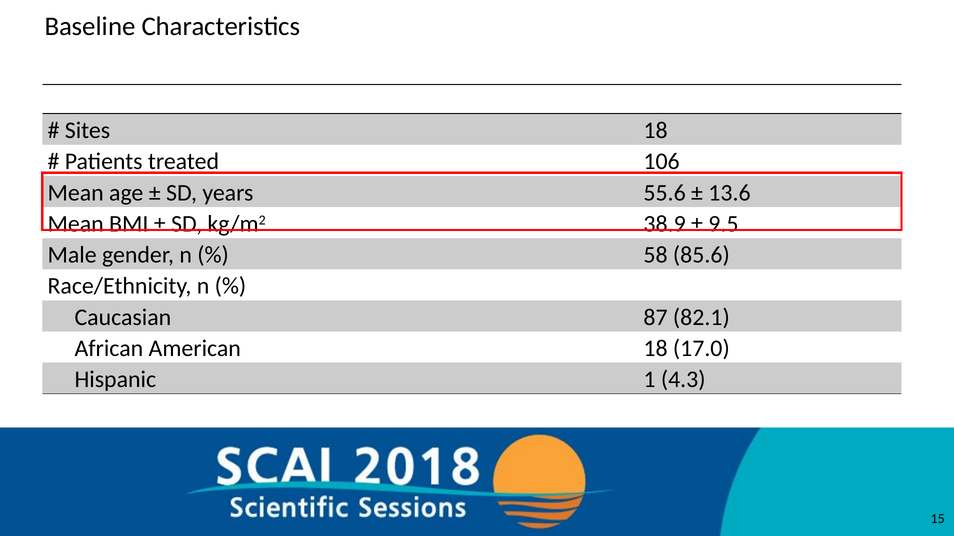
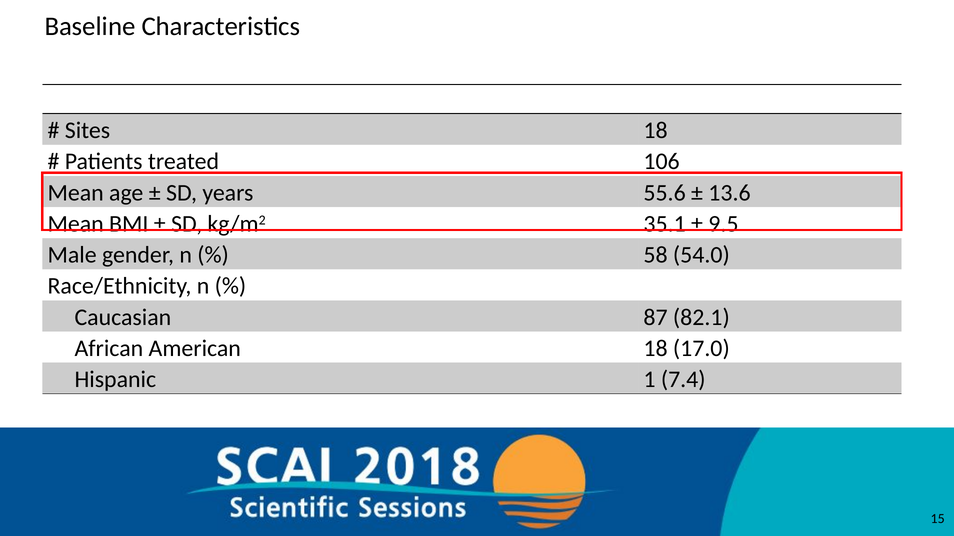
38.9: 38.9 -> 35.1
85.6: 85.6 -> 54.0
4.3: 4.3 -> 7.4
